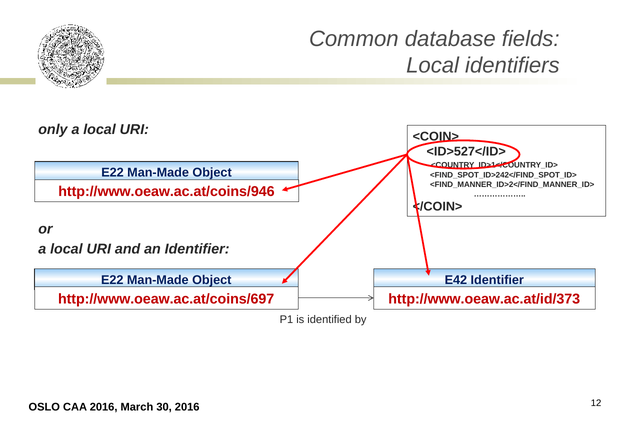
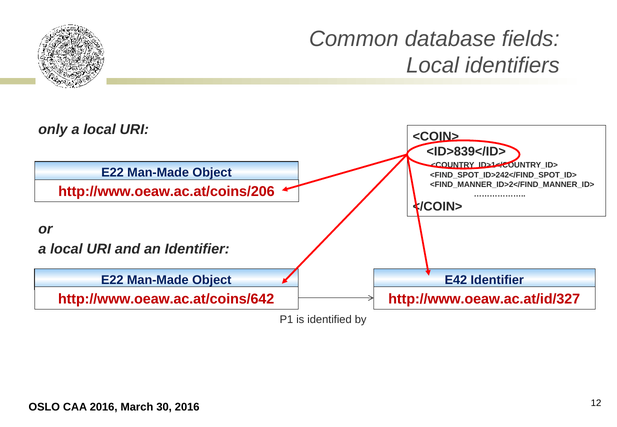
<ID>527</ID>: <ID>527</ID> -> <ID>839</ID>
http://www.oeaw.ac.at/coins/946: http://www.oeaw.ac.at/coins/946 -> http://www.oeaw.ac.at/coins/206
http://www.oeaw.ac.at/coins/697: http://www.oeaw.ac.at/coins/697 -> http://www.oeaw.ac.at/coins/642
http://www.oeaw.ac.at/id/373: http://www.oeaw.ac.at/id/373 -> http://www.oeaw.ac.at/id/327
